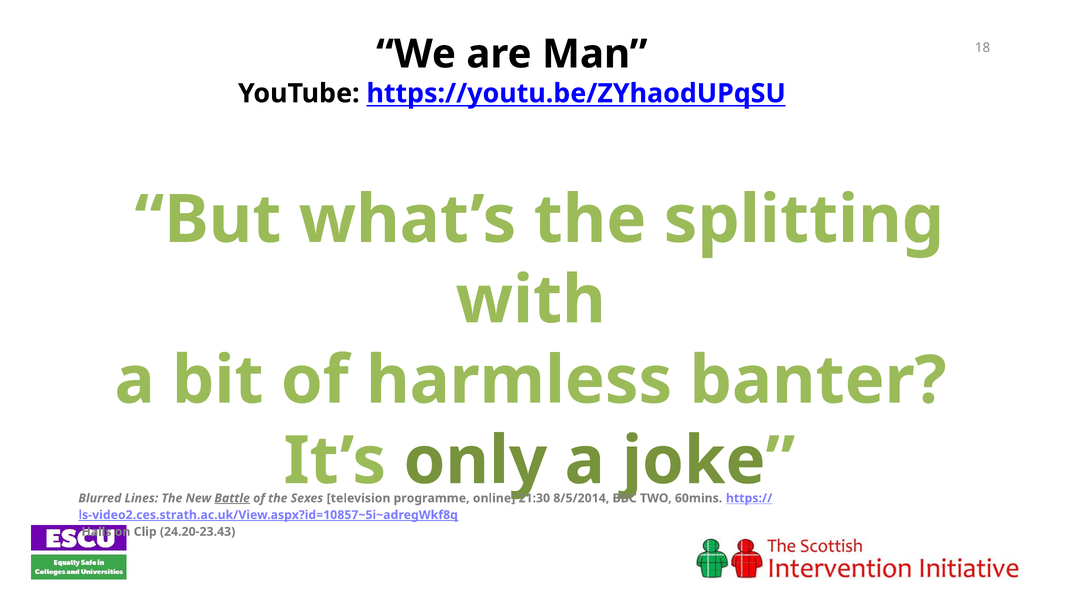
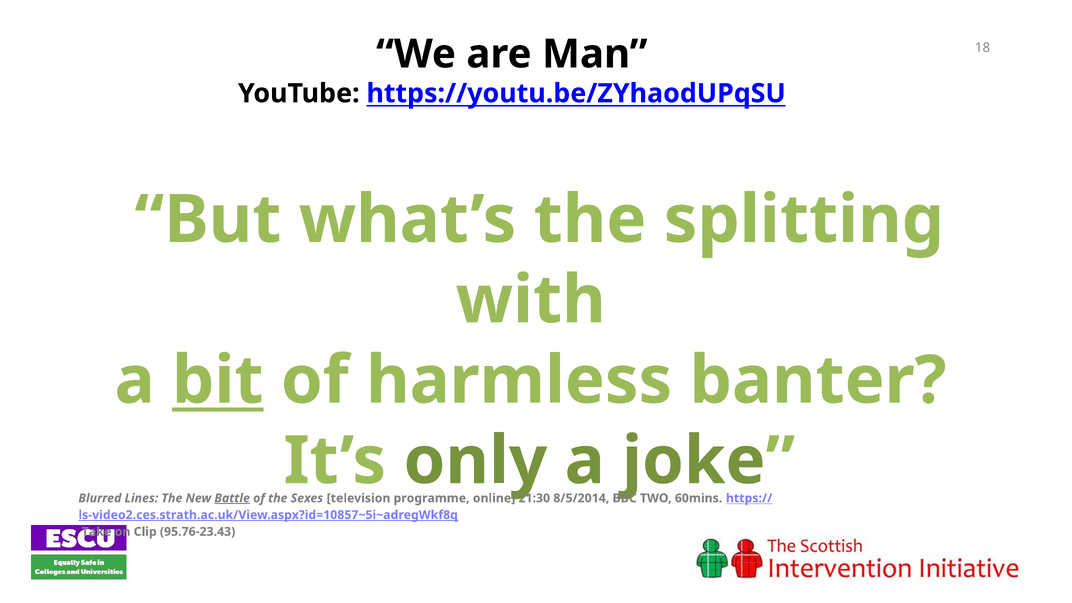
bit underline: none -> present
Halls: Halls -> Take
24.20-23.43: 24.20-23.43 -> 95.76-23.43
